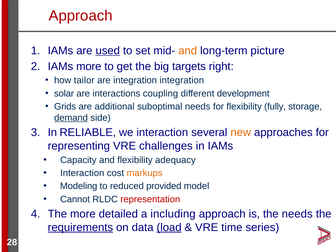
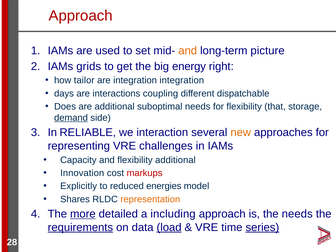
used underline: present -> none
IAMs more: more -> grids
targets: targets -> energy
solar: solar -> days
development: development -> dispatchable
Grids: Grids -> Does
fully: fully -> that
flexibility adequacy: adequacy -> additional
Interaction at (82, 173): Interaction -> Innovation
markups colour: orange -> red
Modeling: Modeling -> Explicitly
provided: provided -> energies
Cannot: Cannot -> Shares
representation colour: red -> orange
more at (83, 214) underline: none -> present
series underline: none -> present
